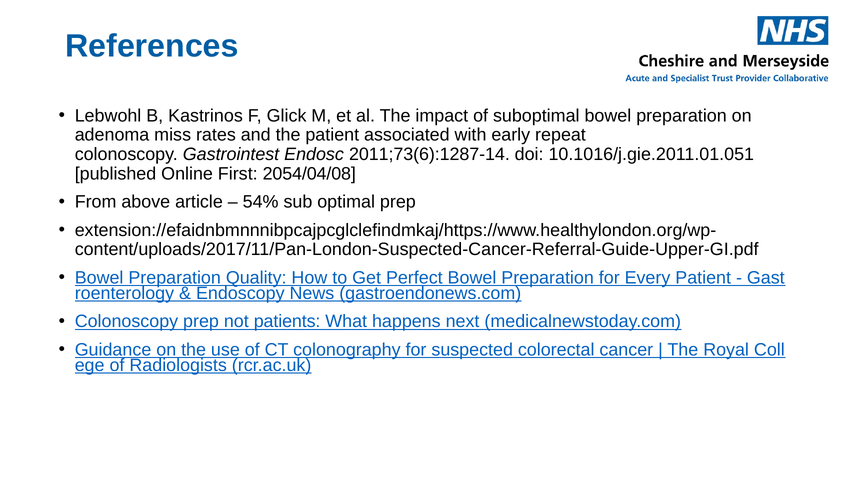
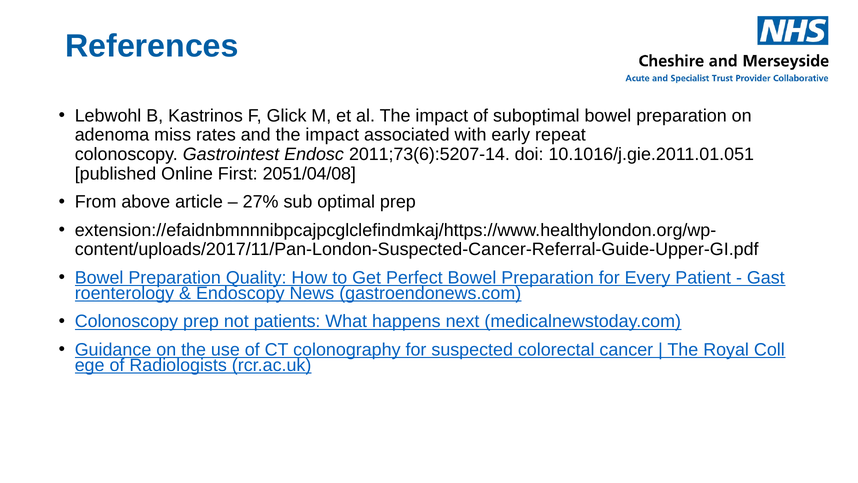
and the patient: patient -> impact
2011;73(6):1287-14: 2011;73(6):1287-14 -> 2011;73(6):5207-14
2054/04/08: 2054/04/08 -> 2051/04/08
54%: 54% -> 27%
